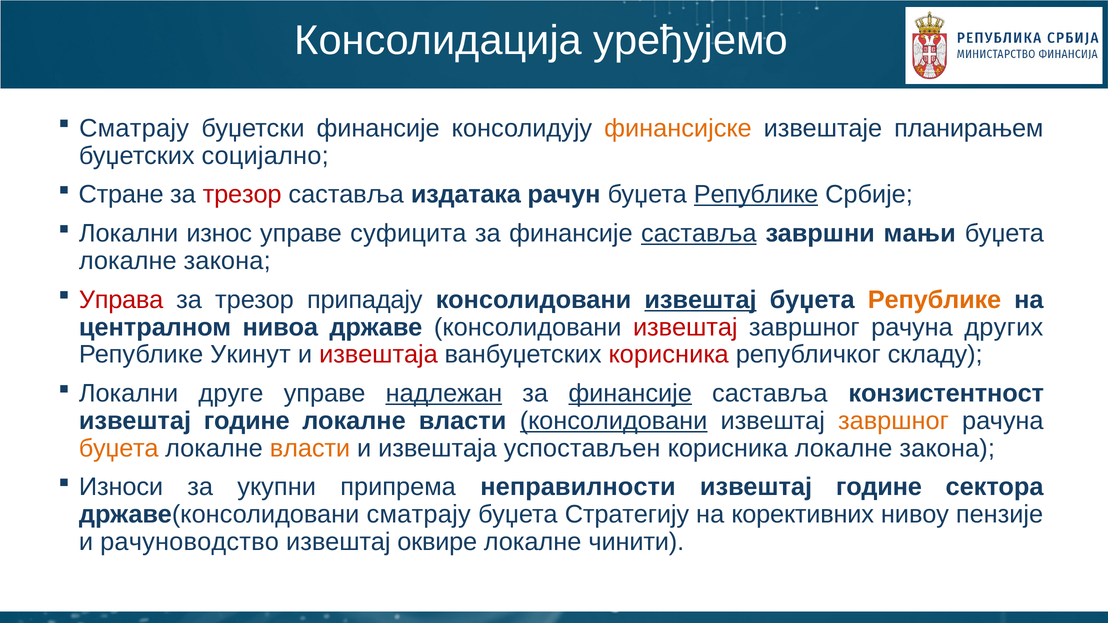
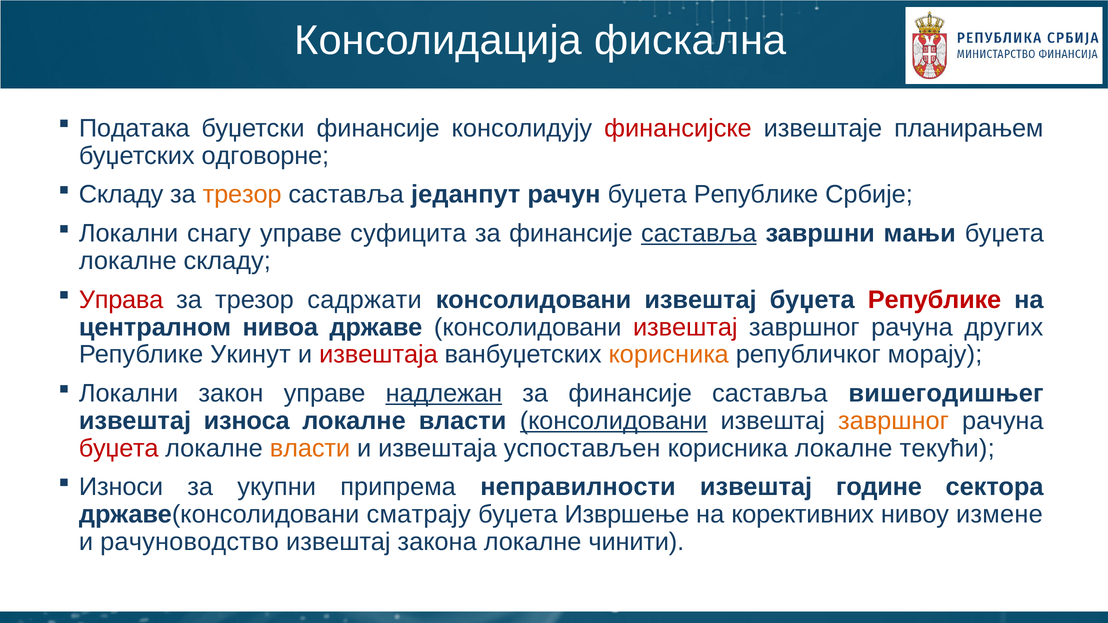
уређујемо: уређујемо -> фискална
Сматрају at (134, 128): Сматрају -> Података
финансијске colour: orange -> red
социјално: социјално -> одговорне
Стране at (121, 195): Стране -> Складу
трезор at (242, 195) colour: red -> orange
издатака: издатака -> једанпут
Републике at (756, 195) underline: present -> none
износ: износ -> снагу
закона at (227, 261): закона -> складу
припадају: припадају -> садржати
извештај at (701, 300) underline: present -> none
Републике at (935, 300) colour: orange -> red
корисника at (669, 355) colour: red -> orange
складу: складу -> морају
друге: друге -> закон
финансије at (630, 394) underline: present -> none
конзистентност: конзистентност -> вишегодишњег
године at (247, 421): године -> износа
буџета at (119, 448) colour: orange -> red
корисника локалне закона: закона -> текући
Стратегију: Стратегију -> Извршење
пензије: пензије -> измене
оквире: оквире -> закона
